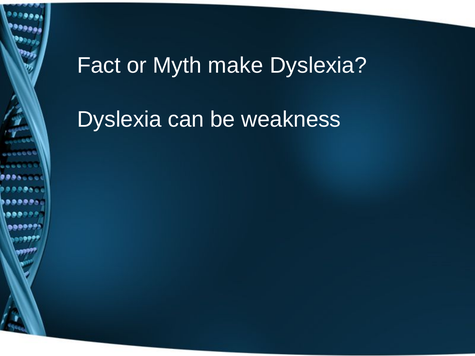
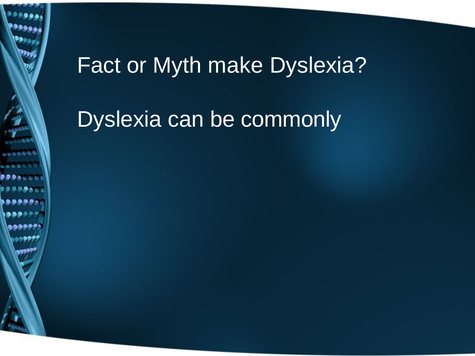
weakness: weakness -> commonly
